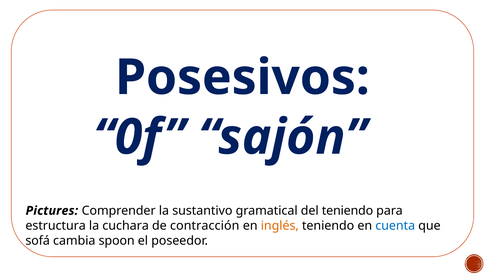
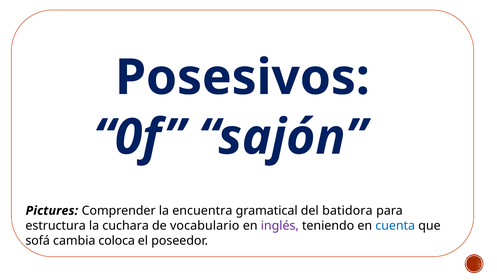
sustantivo: sustantivo -> encuentra
del teniendo: teniendo -> batidora
contracción: contracción -> vocabulario
inglés colour: orange -> purple
spoon: spoon -> coloca
